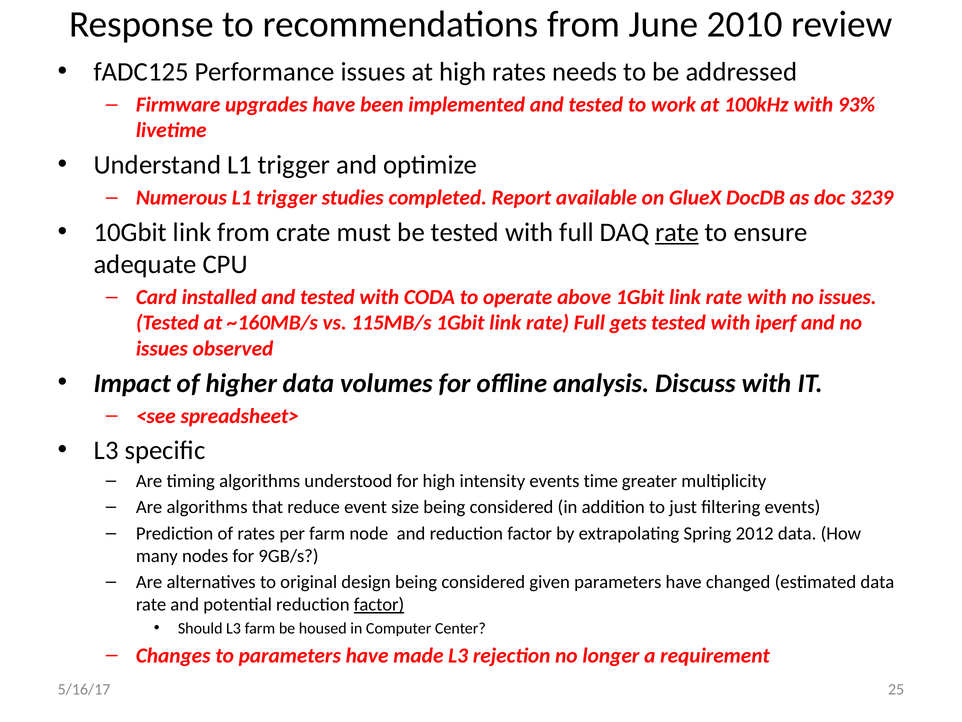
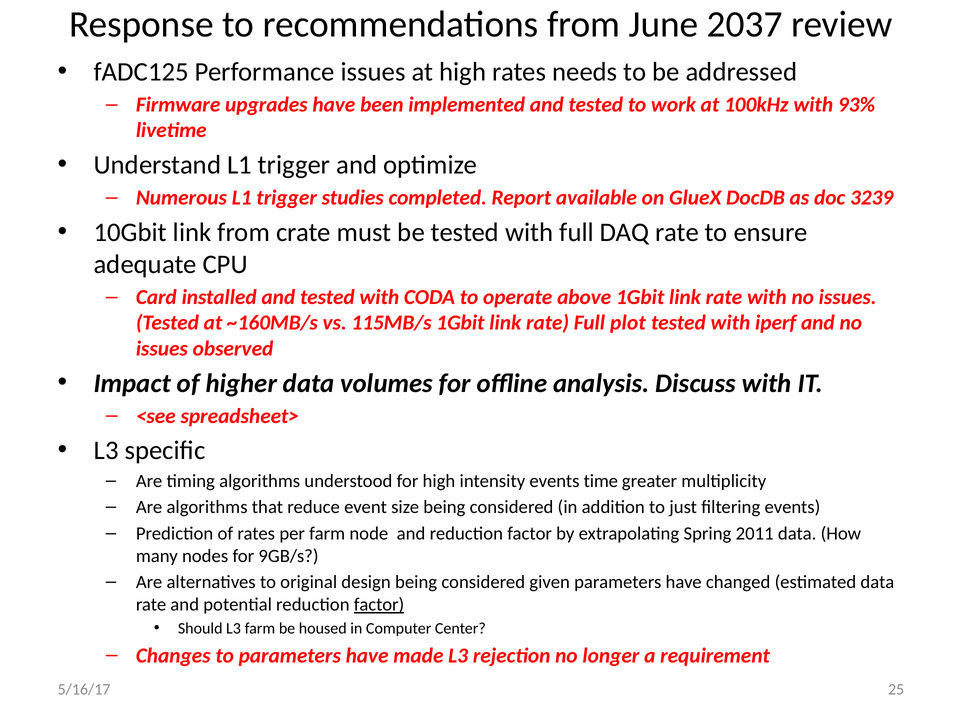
2010: 2010 -> 2037
rate at (677, 232) underline: present -> none
gets: gets -> plot
2012: 2012 -> 2011
